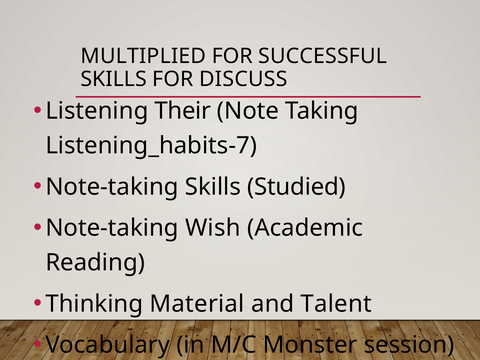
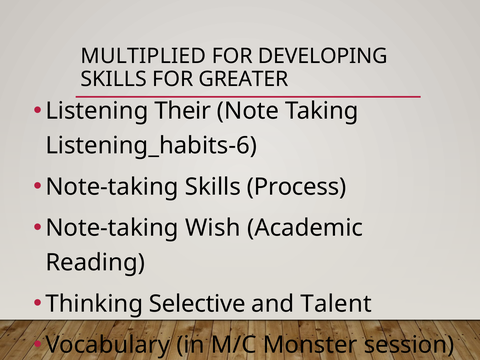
SUCCESSFUL: SUCCESSFUL -> DEVELOPING
DISCUSS: DISCUSS -> GREATER
Listening_habits-7: Listening_habits-7 -> Listening_habits-6
Studied: Studied -> Process
Material: Material -> Selective
